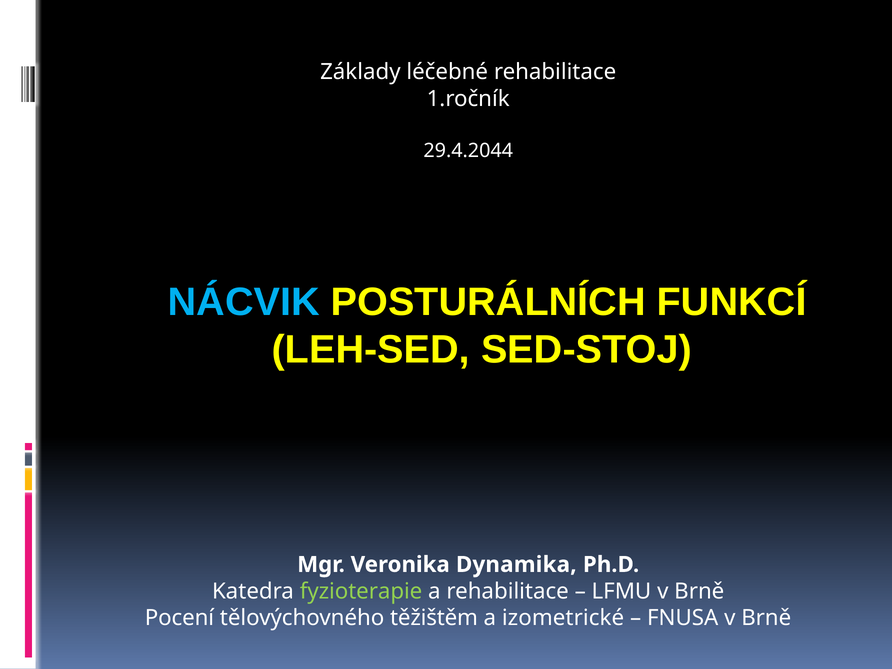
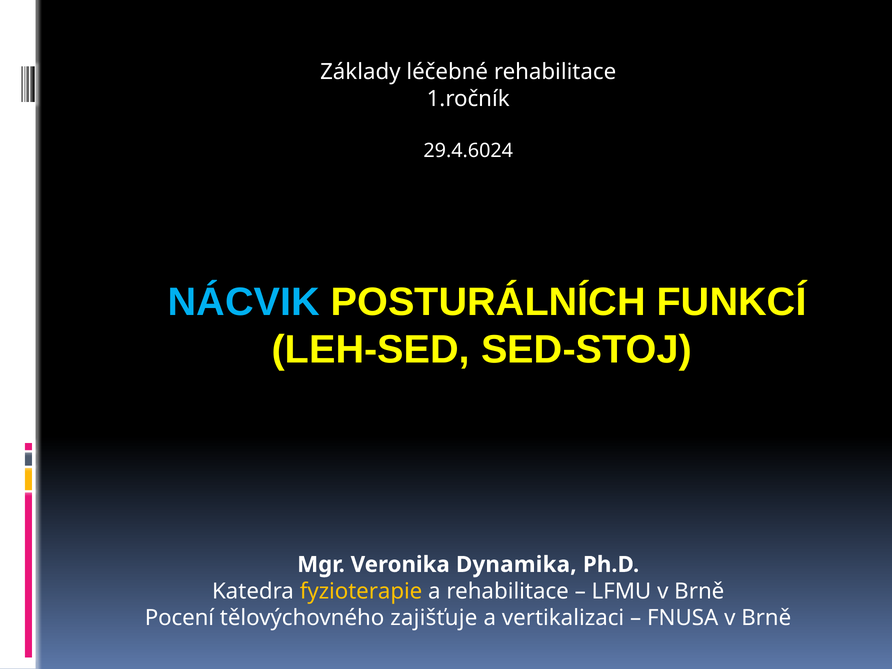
29.4.2044: 29.4.2044 -> 29.4.6024
fyzioterapie colour: light green -> yellow
těžištěm: těžištěm -> zajišťuje
izometrické: izometrické -> vertikalizaci
